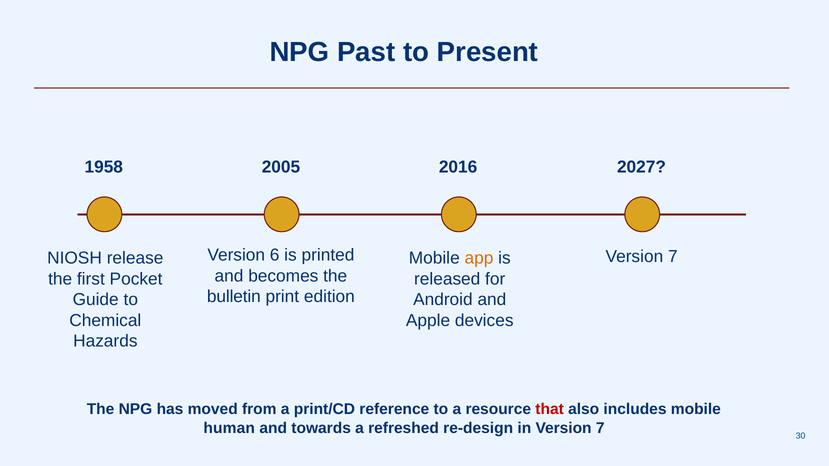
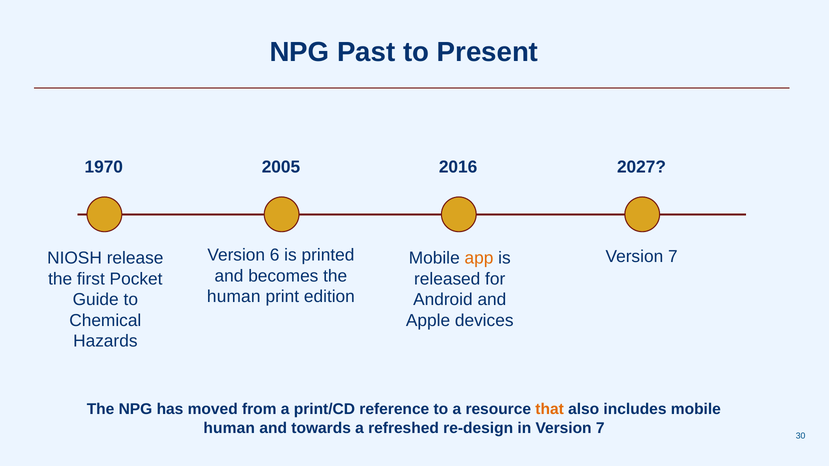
1958: 1958 -> 1970
bulletin at (234, 297): bulletin -> human
that colour: red -> orange
